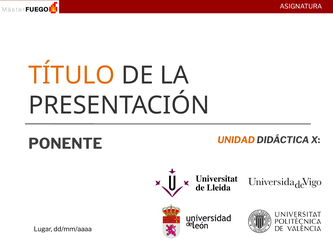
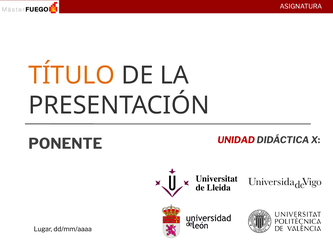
UNIDAD colour: orange -> red
